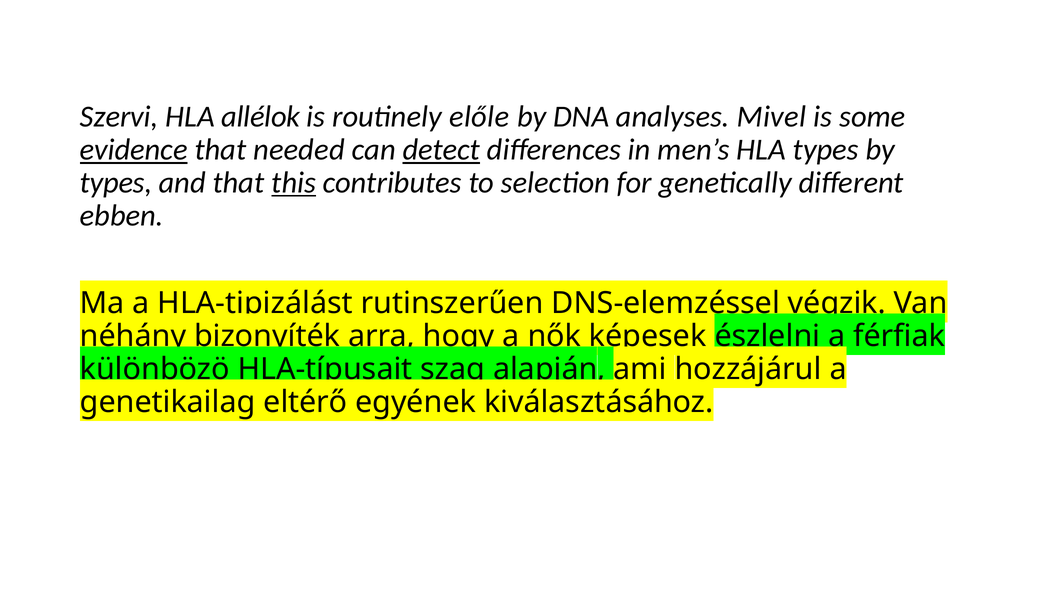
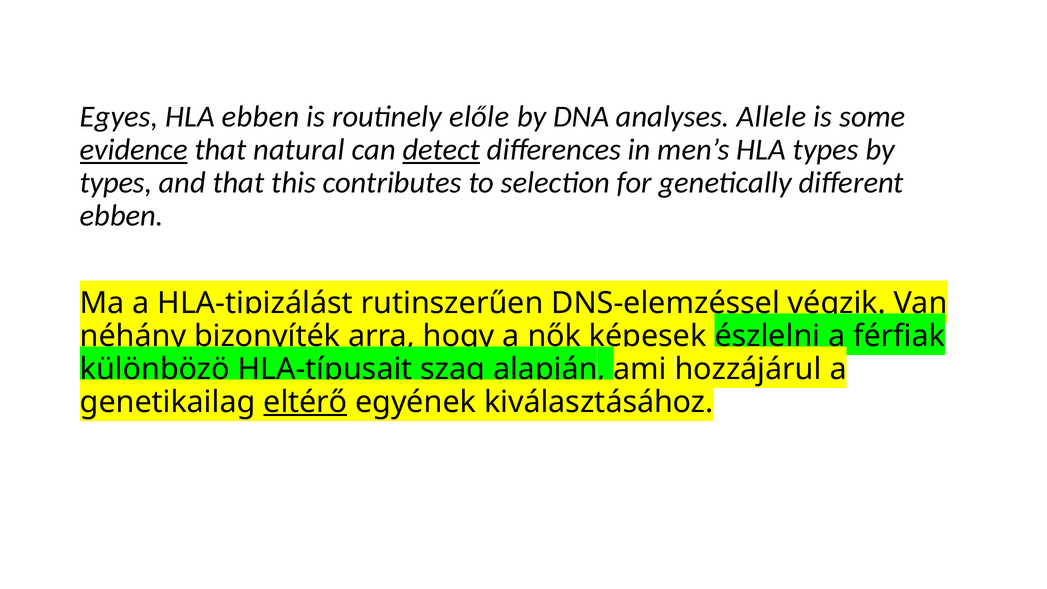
Szervi: Szervi -> Egyes
HLA allélok: allélok -> ebben
Mivel: Mivel -> Allele
needed: needed -> natural
this underline: present -> none
eltérő underline: none -> present
